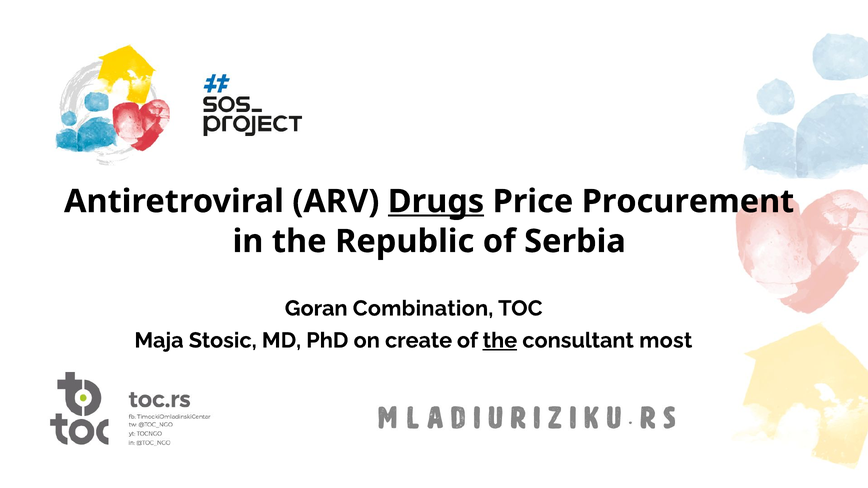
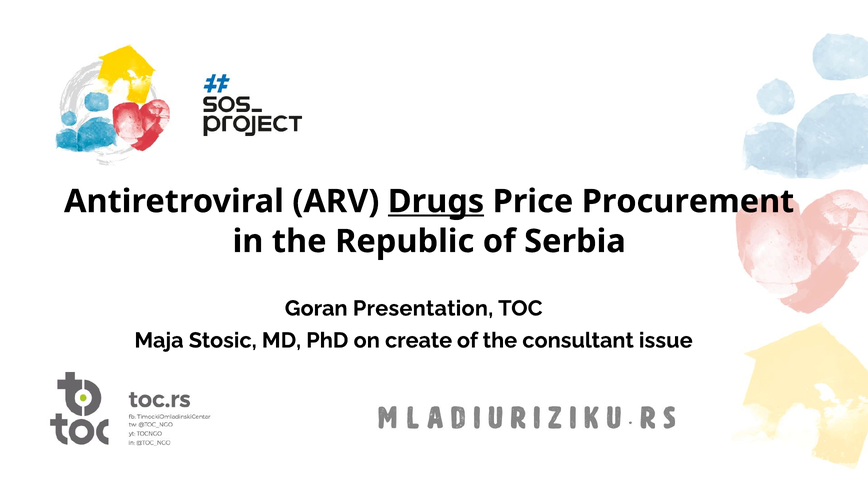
Combination: Combination -> Presentation
the at (500, 341) underline: present -> none
most: most -> issue
